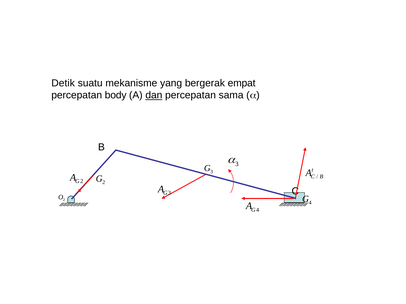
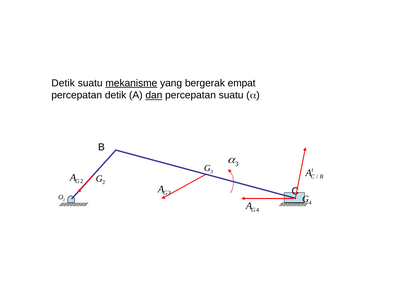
mekanisme underline: none -> present
percepatan body: body -> detik
percepatan sama: sama -> suatu
